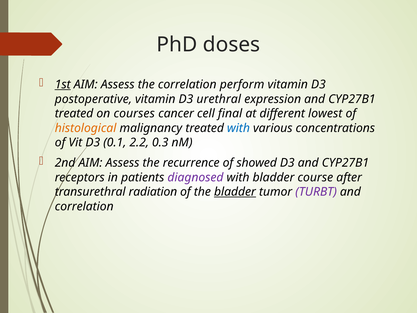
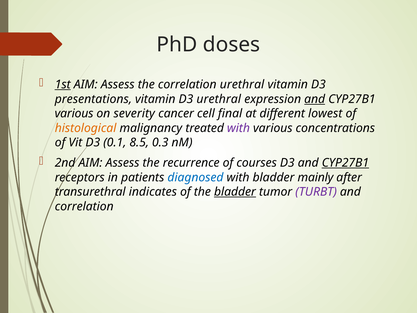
correlation perform: perform -> urethral
postoperative: postoperative -> presentations
and at (315, 99) underline: none -> present
treated at (74, 113): treated -> various
courses: courses -> severity
with at (238, 128) colour: blue -> purple
2.2: 2.2 -> 8.5
showed: showed -> courses
CYP27B1 at (345, 163) underline: none -> present
diagnosed colour: purple -> blue
course: course -> mainly
radiation: radiation -> indicates
